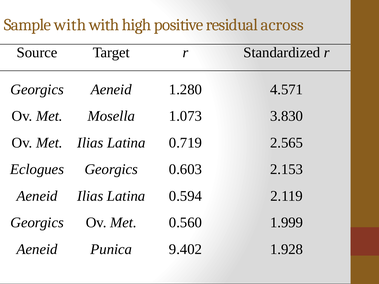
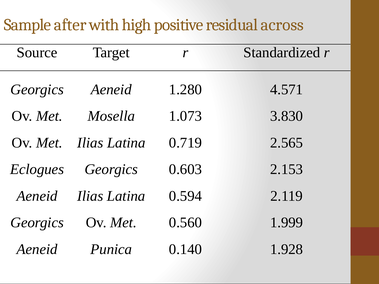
Sample with: with -> after
9.402: 9.402 -> 0.140
